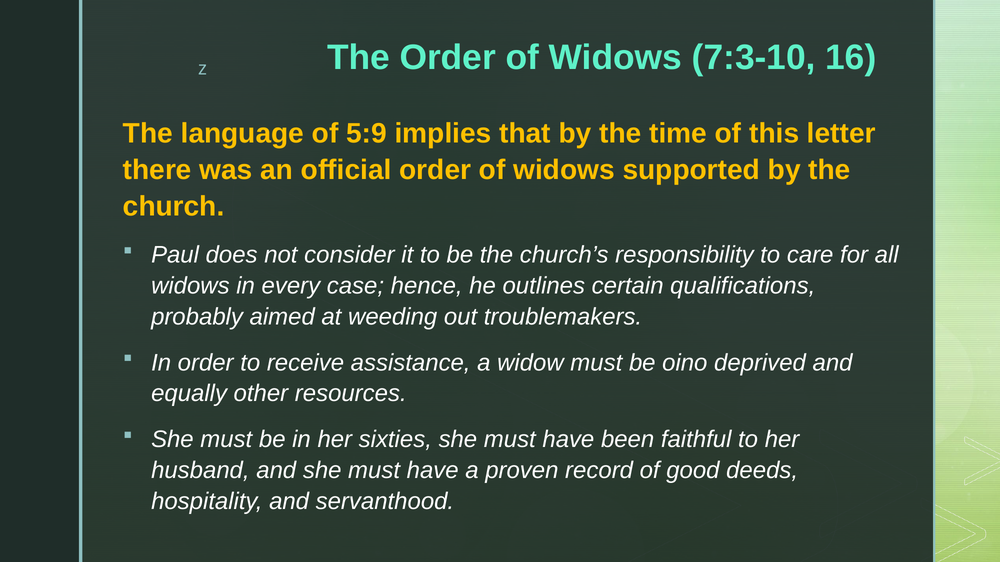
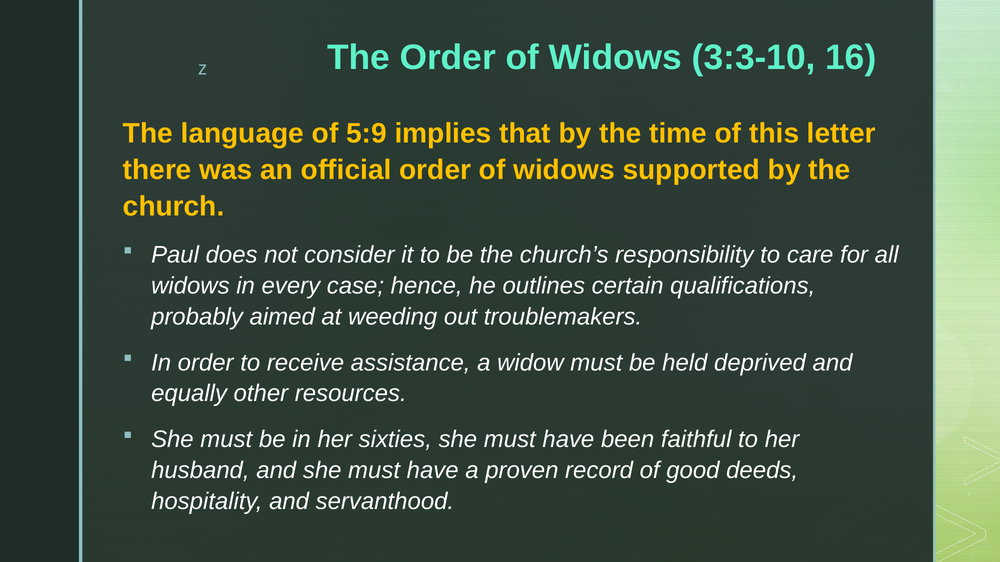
7:3-10: 7:3-10 -> 3:3-10
oino: oino -> held
